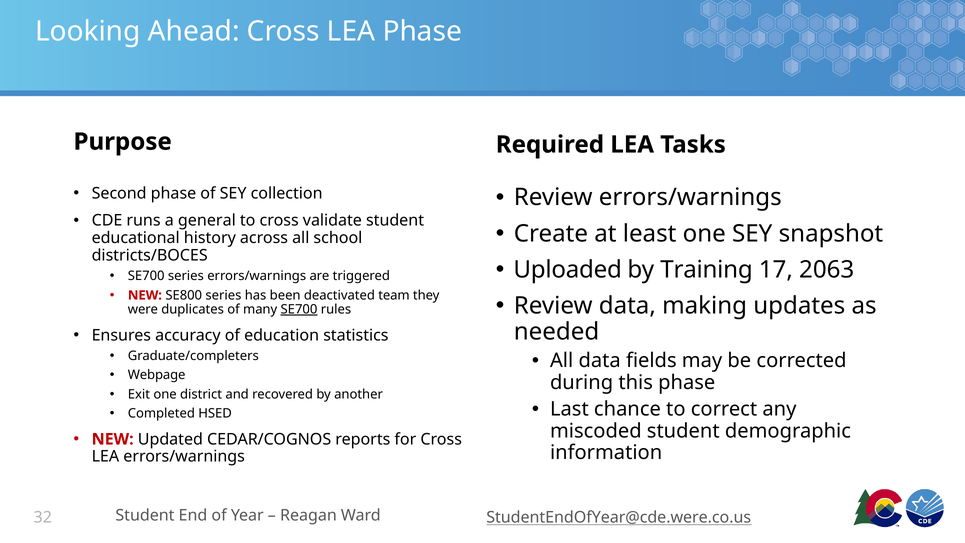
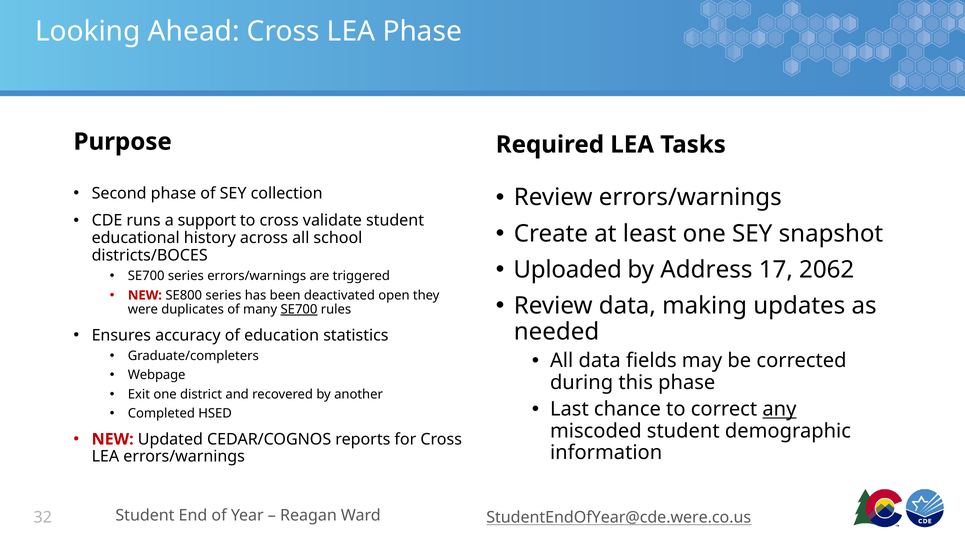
general: general -> support
Training: Training -> Address
2063: 2063 -> 2062
team: team -> open
any underline: none -> present
